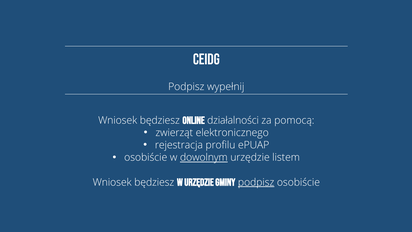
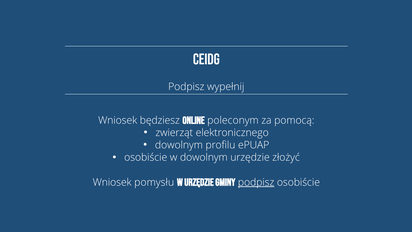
działalności: działalności -> poleconym
rejestracja at (179, 145): rejestracja -> dowolnym
dowolnym at (204, 157) underline: present -> none
listem: listem -> złożyć
będziesz at (154, 182): będziesz -> pomysłu
